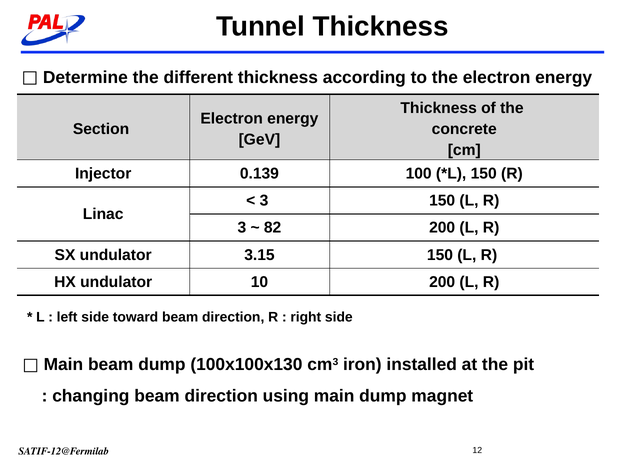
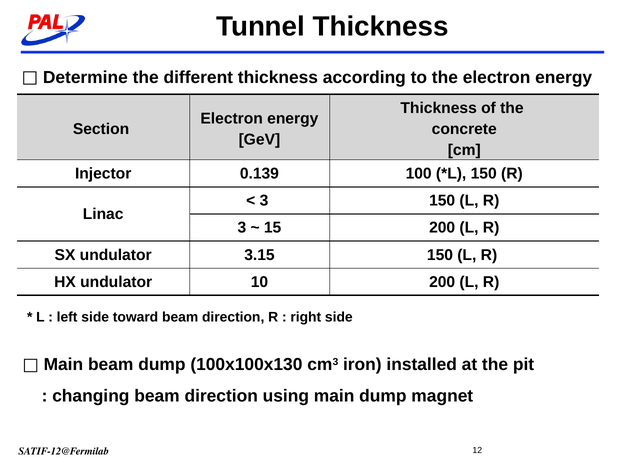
82: 82 -> 15
